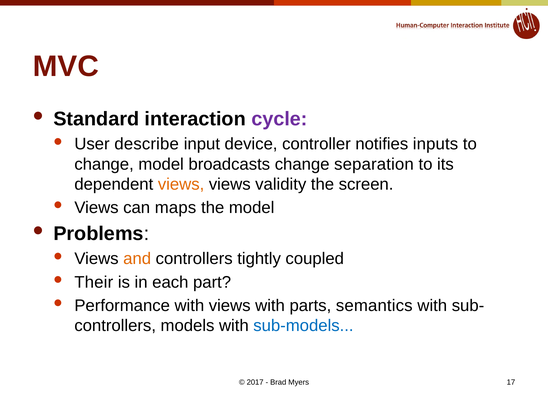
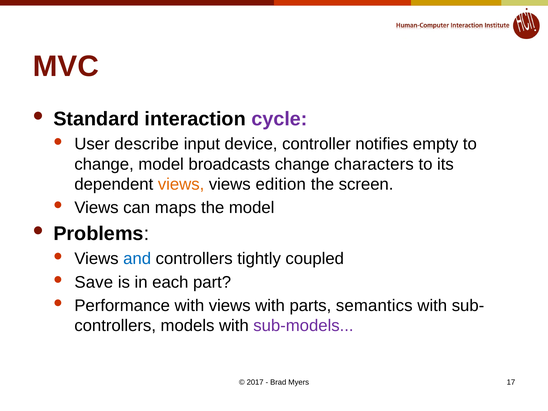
inputs: inputs -> empty
separation: separation -> characters
validity: validity -> edition
and colour: orange -> blue
Their: Their -> Save
sub-models colour: blue -> purple
